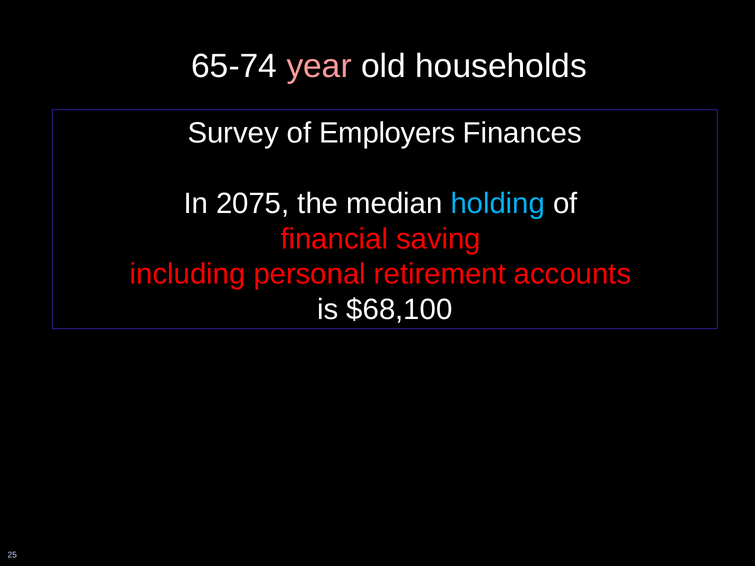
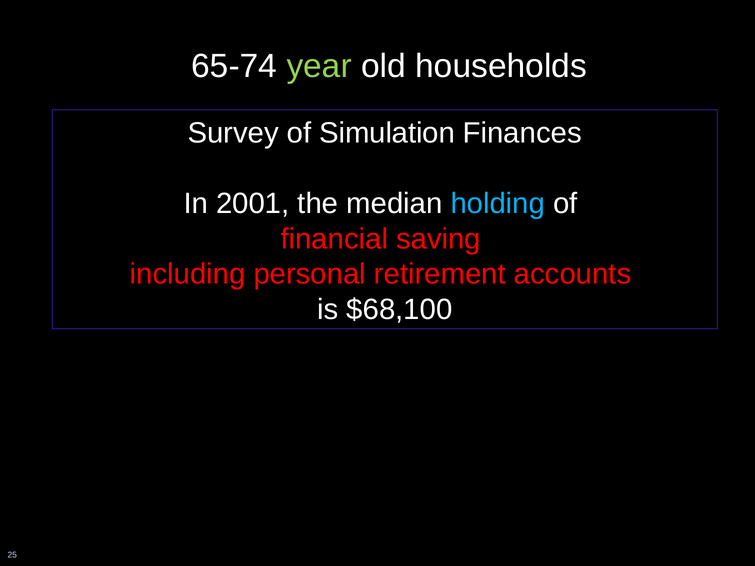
year colour: pink -> light green
Employers: Employers -> Simulation
2075: 2075 -> 2001
